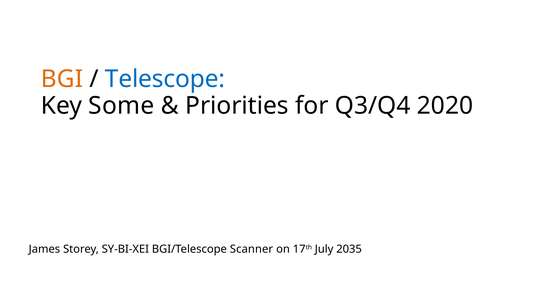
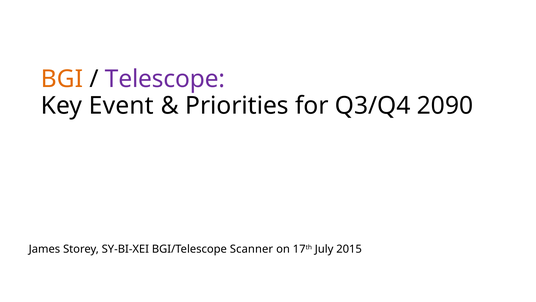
Telescope colour: blue -> purple
Some: Some -> Event
2020: 2020 -> 2090
2035: 2035 -> 2015
